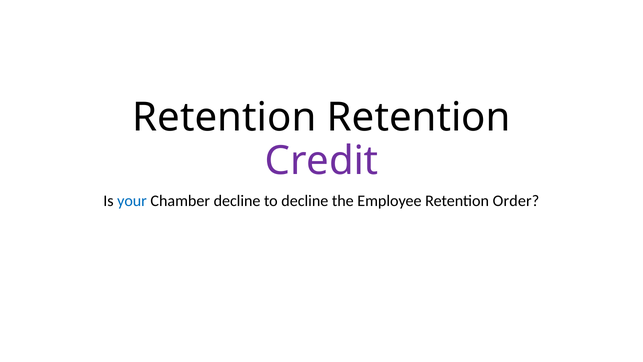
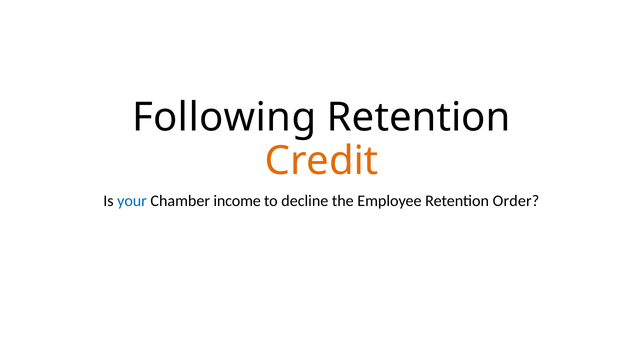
Retention at (224, 117): Retention -> Following
Credit colour: purple -> orange
Chamber decline: decline -> income
